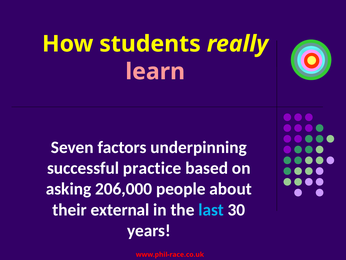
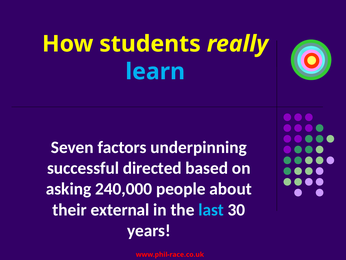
learn colour: pink -> light blue
practice: practice -> directed
206,000: 206,000 -> 240,000
